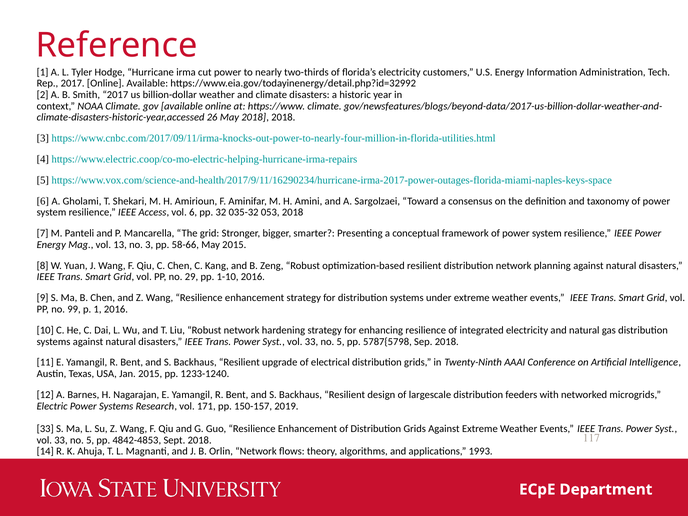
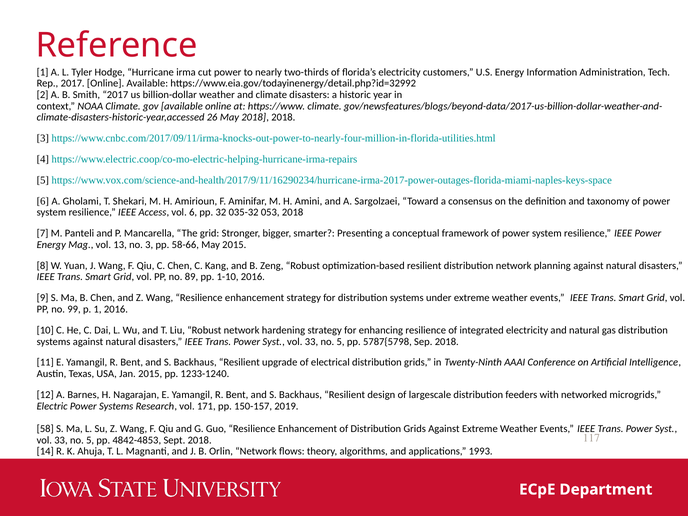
29: 29 -> 89
33 at (45, 429): 33 -> 58
